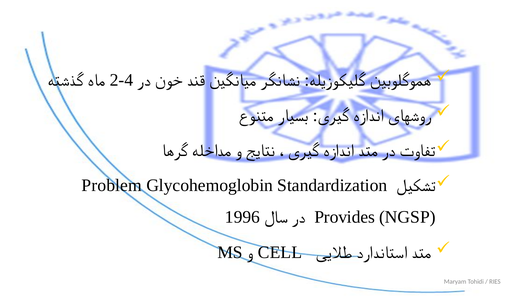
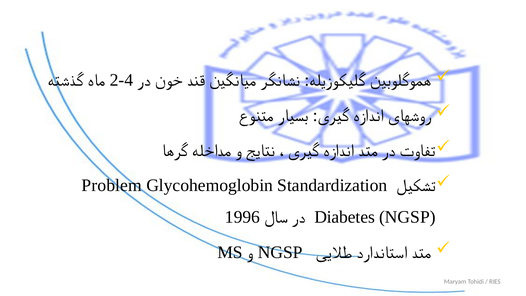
Provides: Provides -> Diabetes
CELL at (280, 252): CELL -> NGSP
